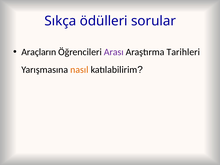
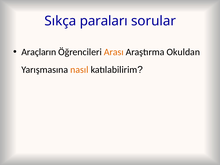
ödülleri: ödülleri -> paraları
Arası colour: purple -> orange
Tarihleri: Tarihleri -> Okuldan
